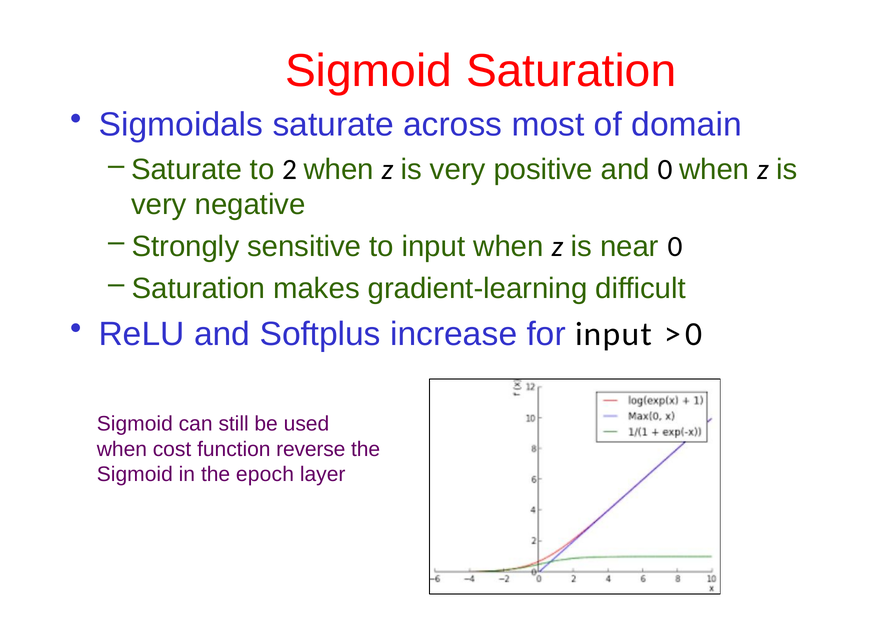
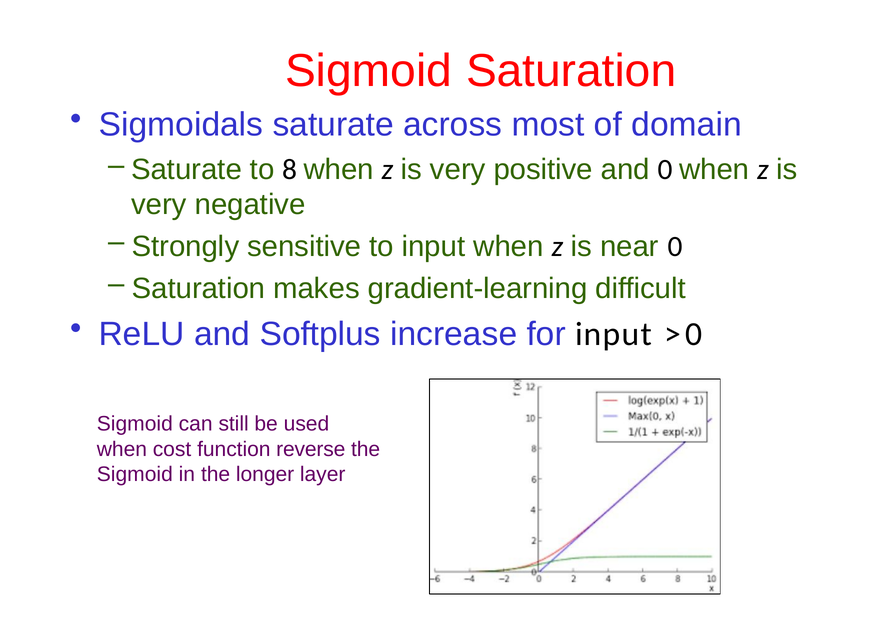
2: 2 -> 8
epoch: epoch -> longer
